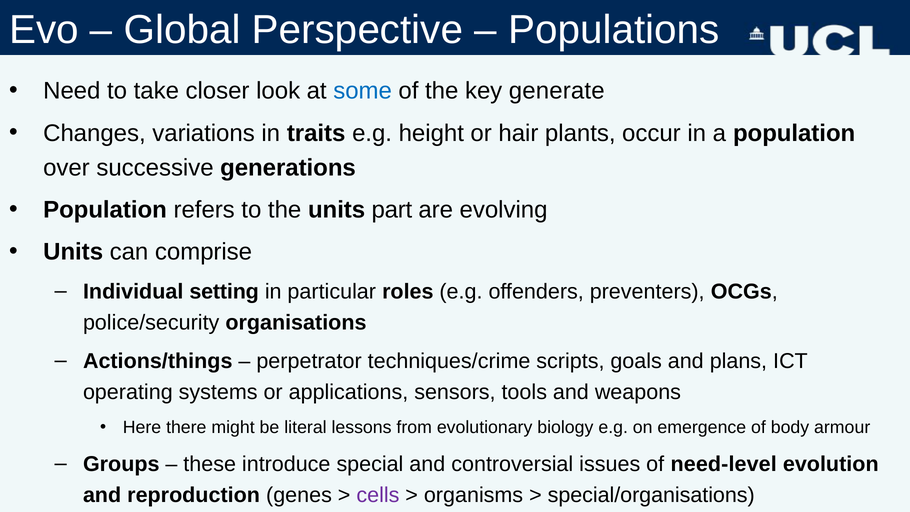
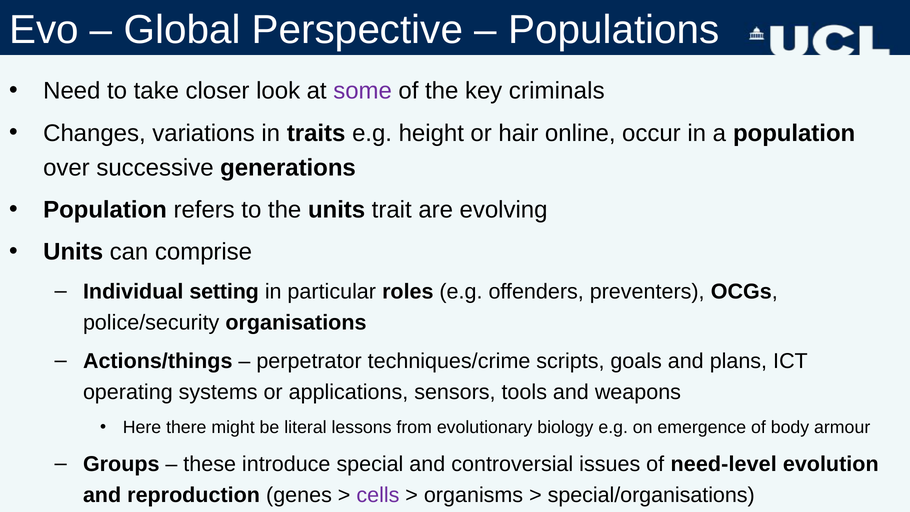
some colour: blue -> purple
generate: generate -> criminals
plants: plants -> online
part: part -> trait
